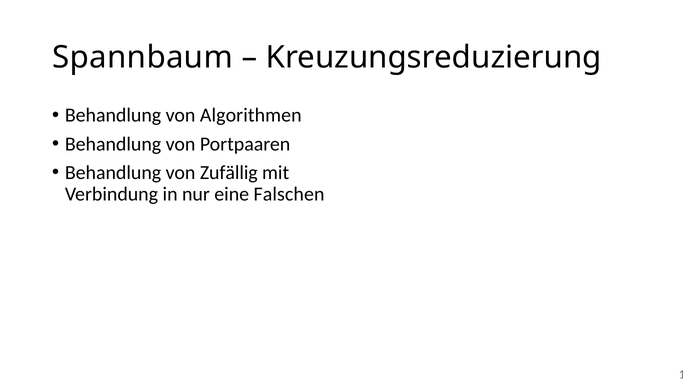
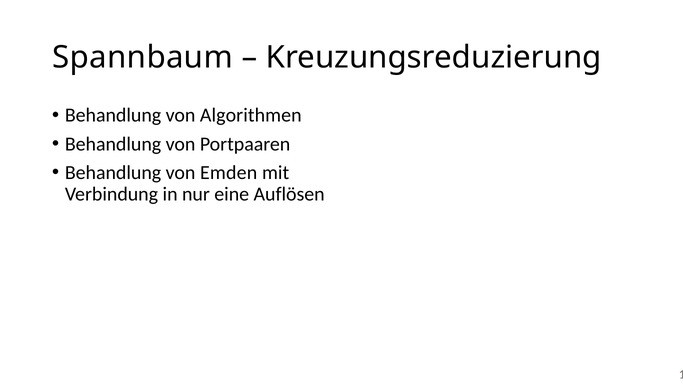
Zufällig: Zufällig -> Emden
Falschen: Falschen -> Auflösen
